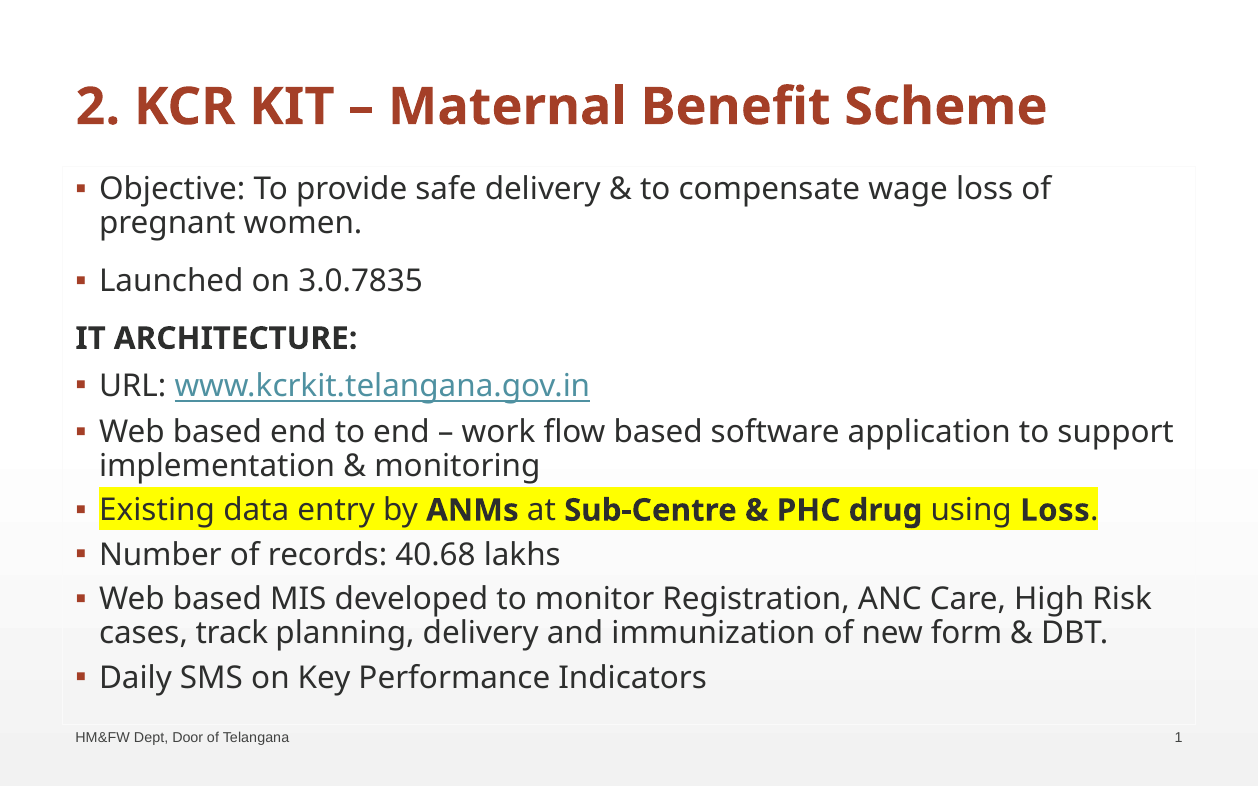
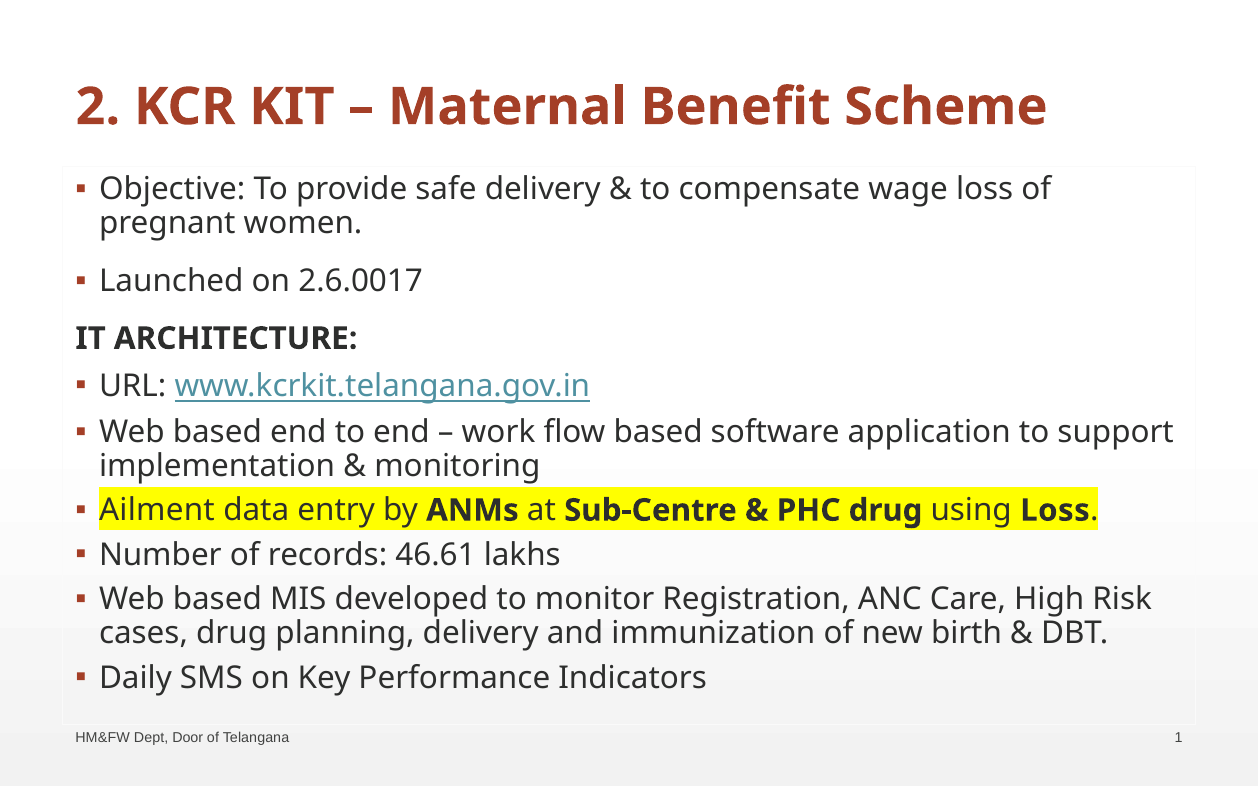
3.0.7835: 3.0.7835 -> 2.6.0017
Existing: Existing -> Ailment
40.68: 40.68 -> 46.61
cases track: track -> drug
form: form -> birth
